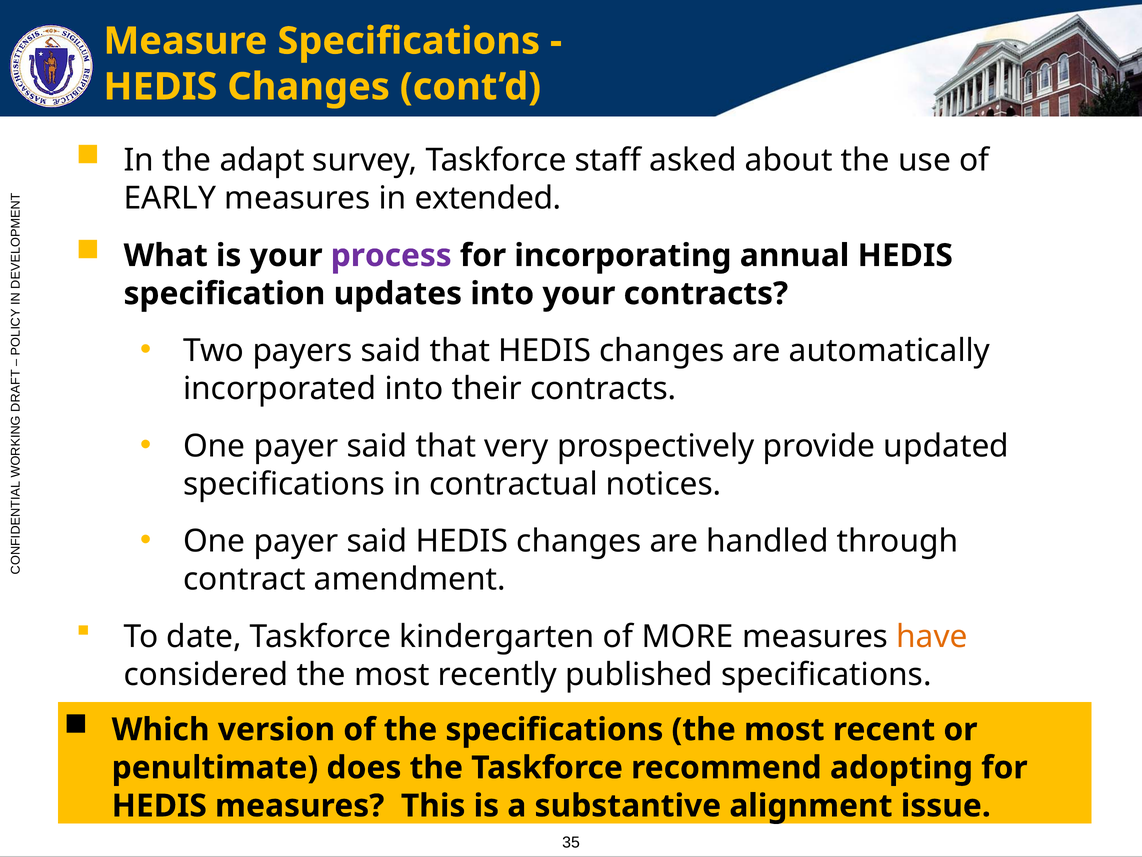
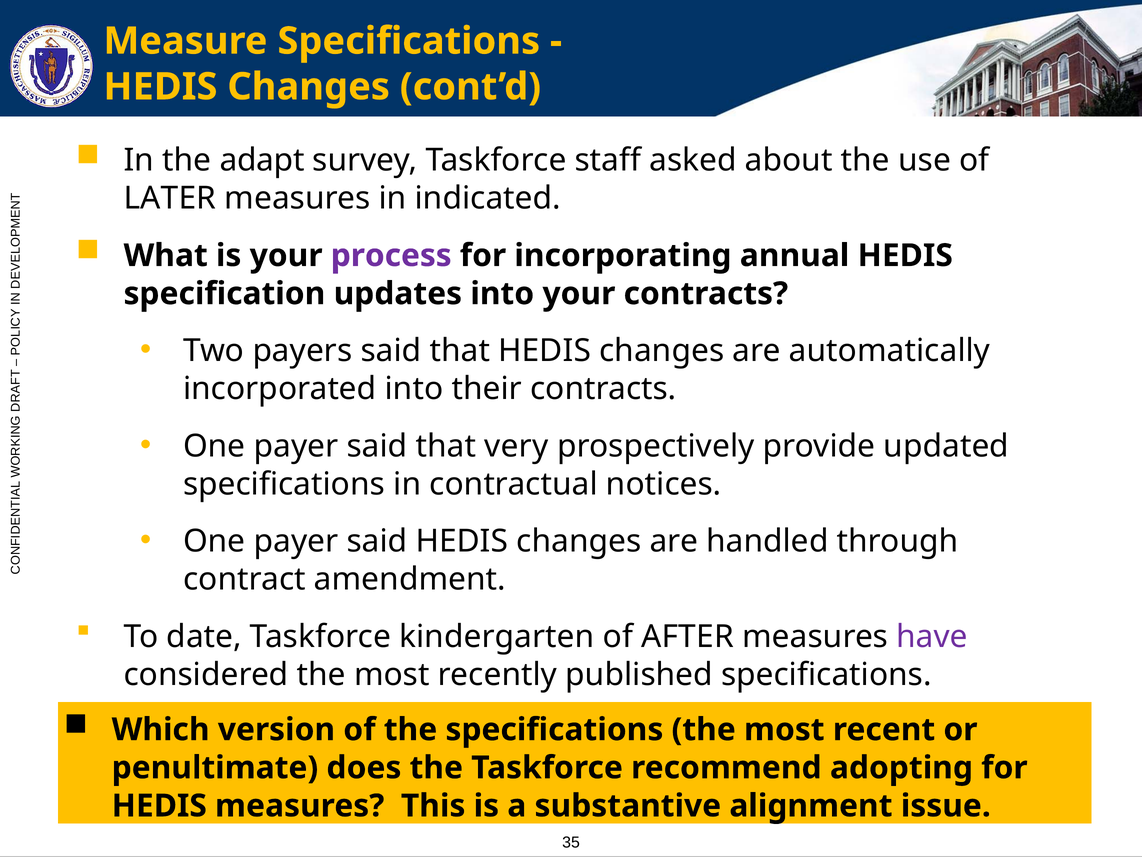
EARLY: EARLY -> LATER
extended: extended -> indicated
MORE: MORE -> AFTER
have colour: orange -> purple
